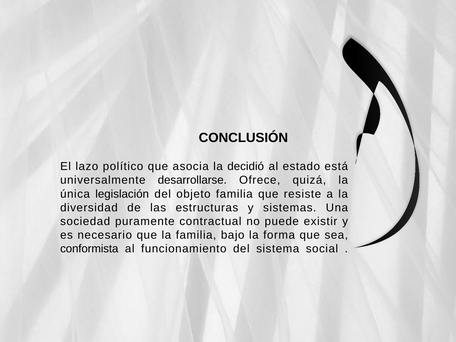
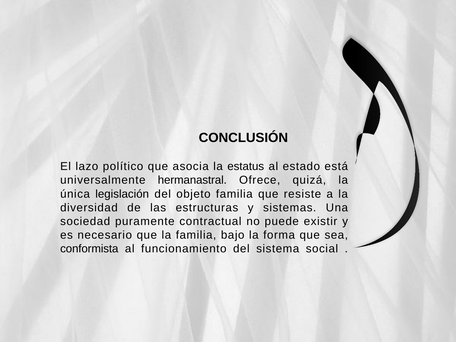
decidió: decidió -> estatus
desarrollarse: desarrollarse -> hermanastral
